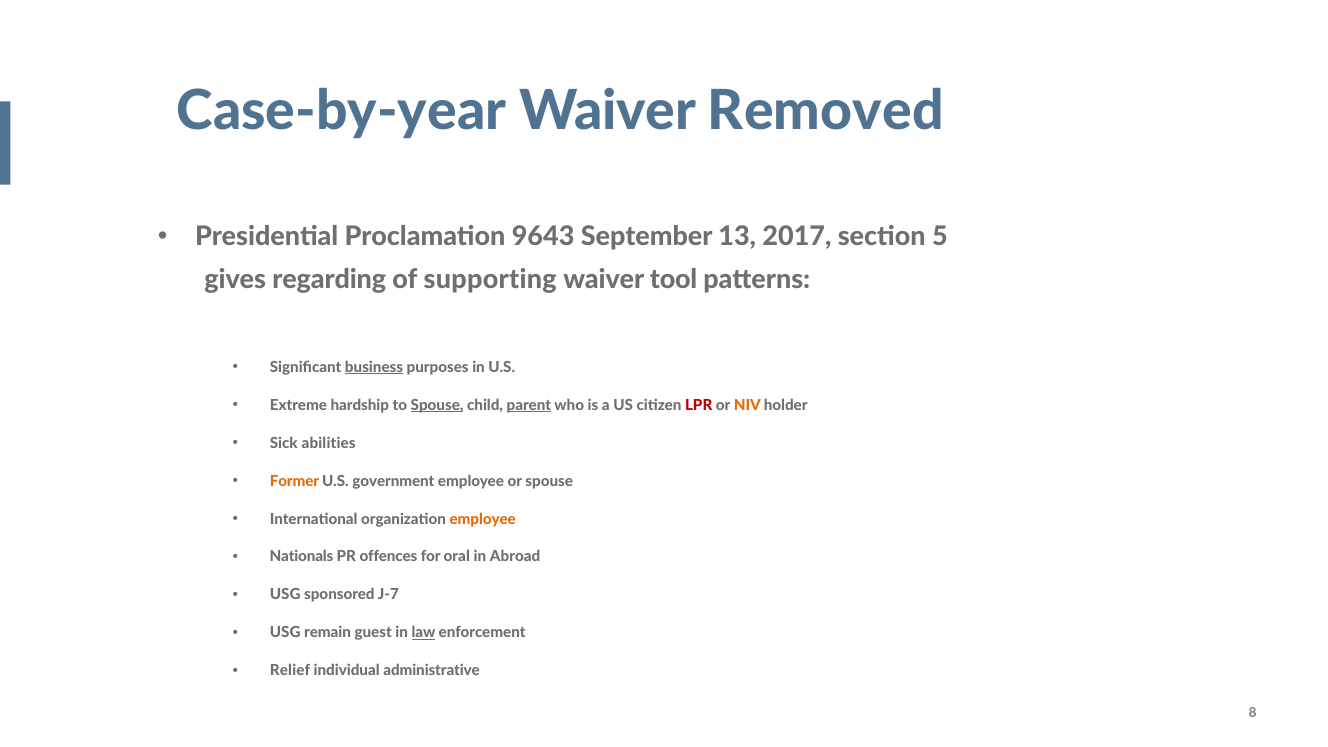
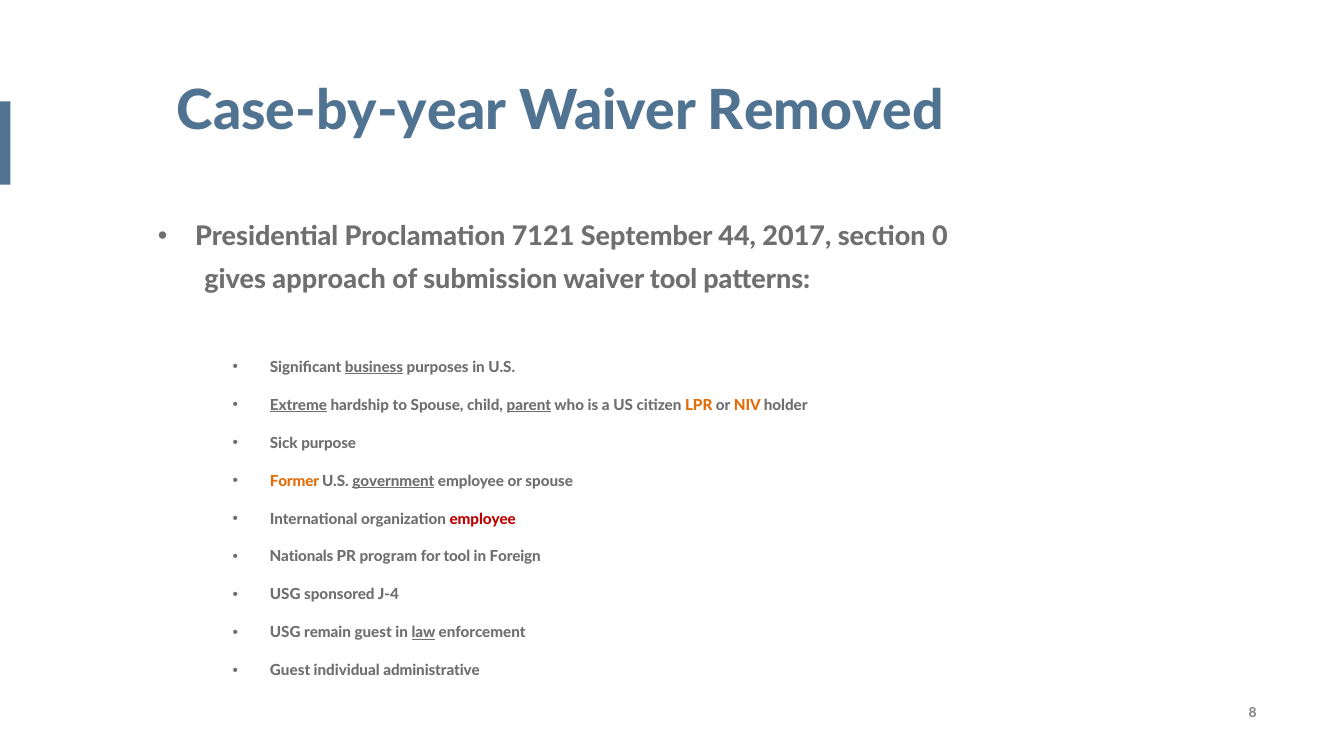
9643: 9643 -> 7121
13: 13 -> 44
5: 5 -> 0
regarding: regarding -> approach
supporting: supporting -> submission
Extreme underline: none -> present
Spouse at (437, 405) underline: present -> none
LPR colour: red -> orange
abilities: abilities -> purpose
government underline: none -> present
employee at (483, 519) colour: orange -> red
offences: offences -> program
for oral: oral -> tool
Abroad: Abroad -> Foreign
J-7: J-7 -> J-4
Relief at (290, 671): Relief -> Guest
